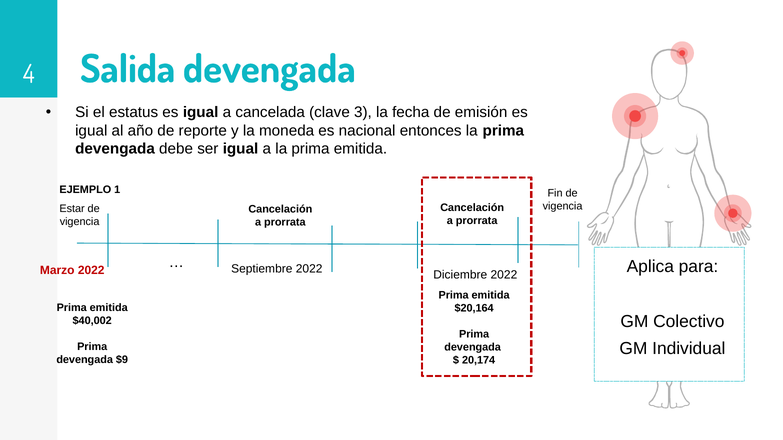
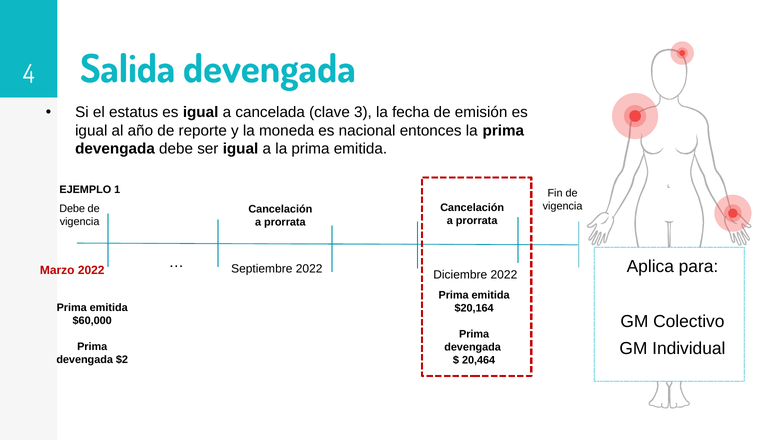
Estar at (72, 209): Estar -> Debe
$40,002: $40,002 -> $60,000
$9: $9 -> $2
20,174: 20,174 -> 20,464
